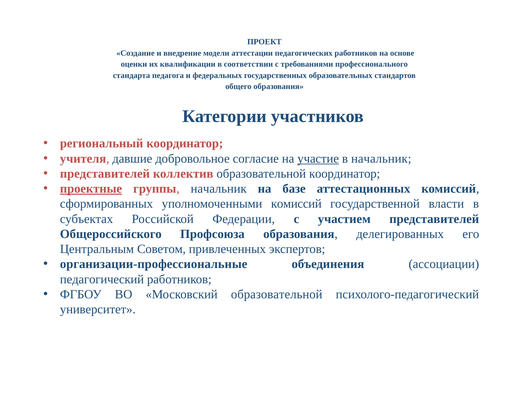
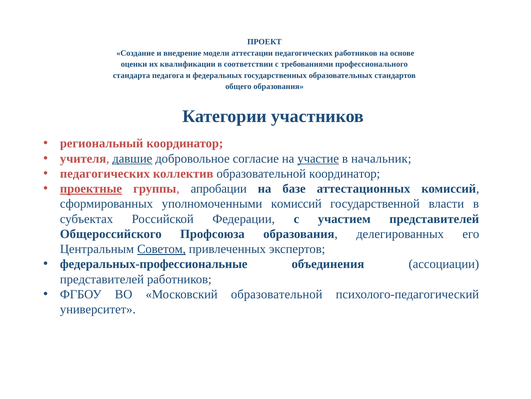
давшие underline: none -> present
представителей at (105, 173): представителей -> педагогических
группы начальник: начальник -> апробации
Советом underline: none -> present
организации-профессиональные: организации-профессиональные -> федеральных-профессиональные
педагогический at (102, 279): педагогический -> представителей
